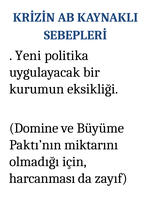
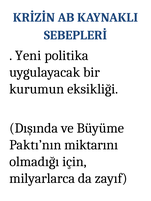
Domine: Domine -> Dışında
harcanması: harcanması -> milyarlarca
